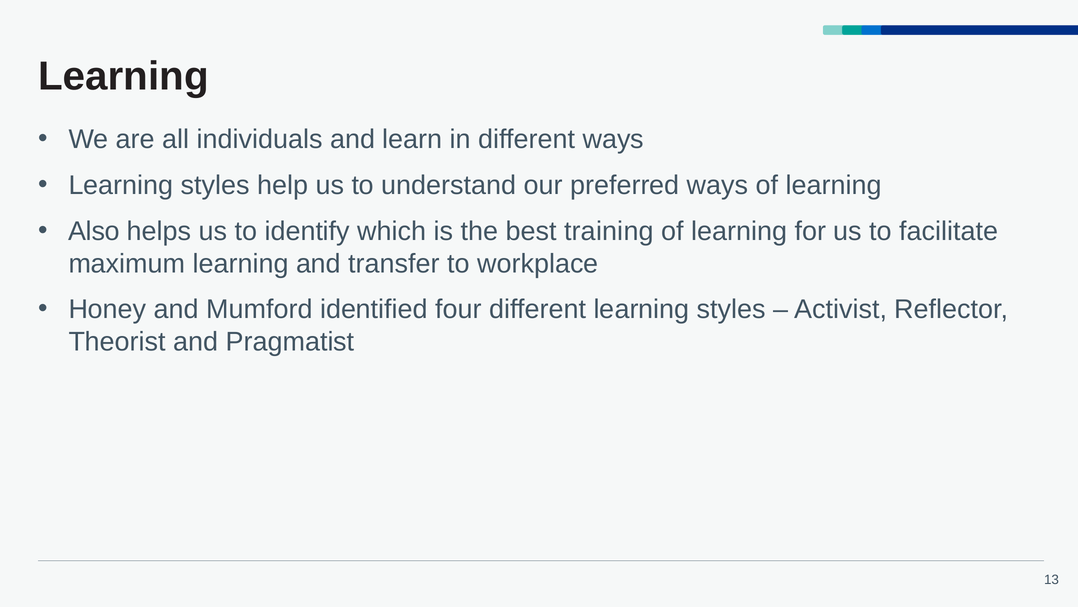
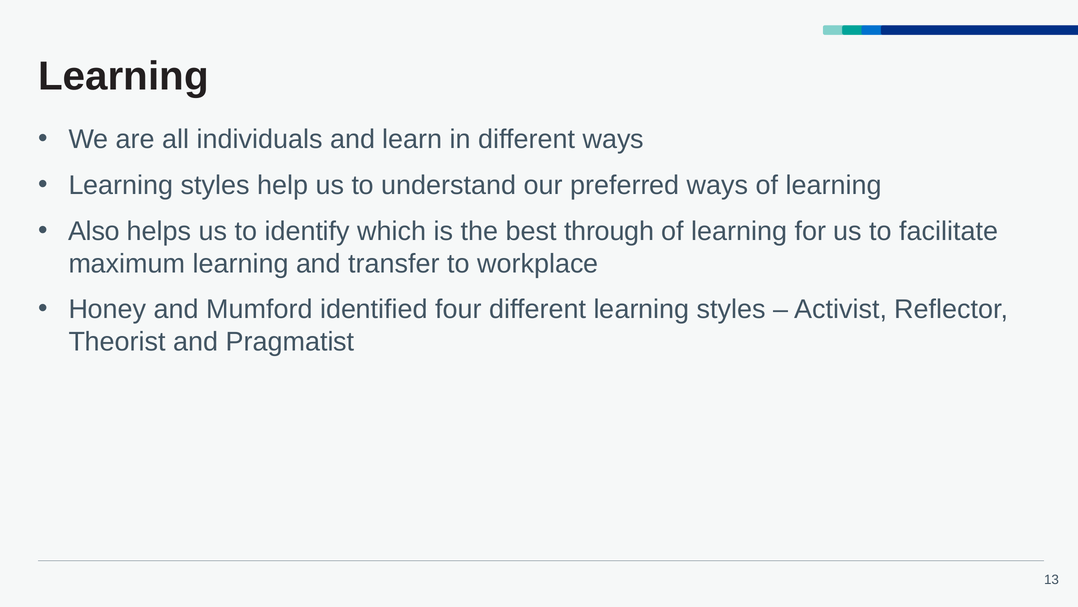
training: training -> through
